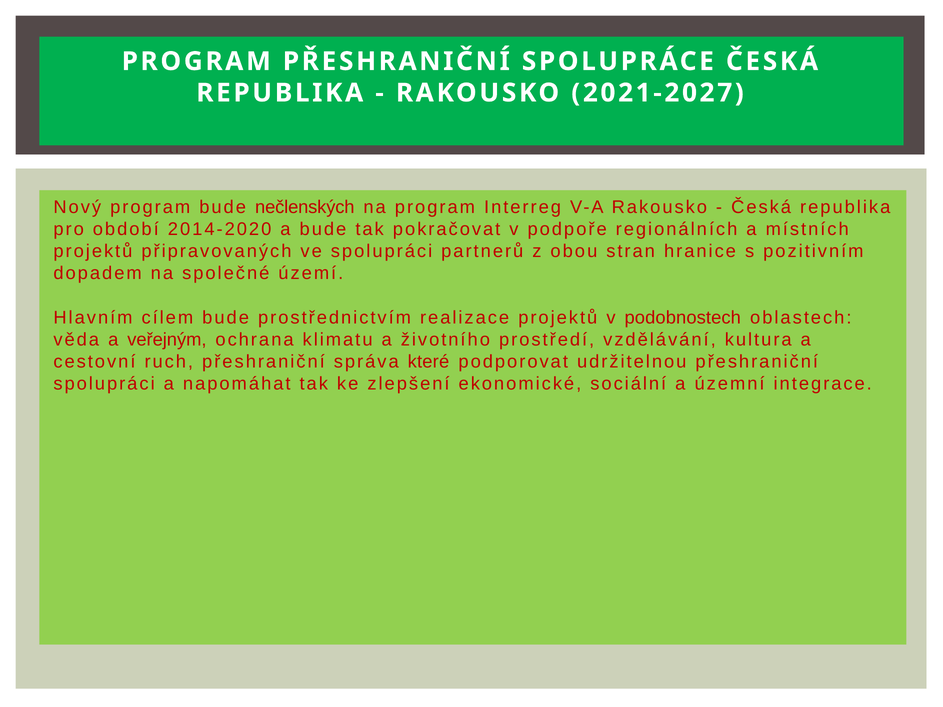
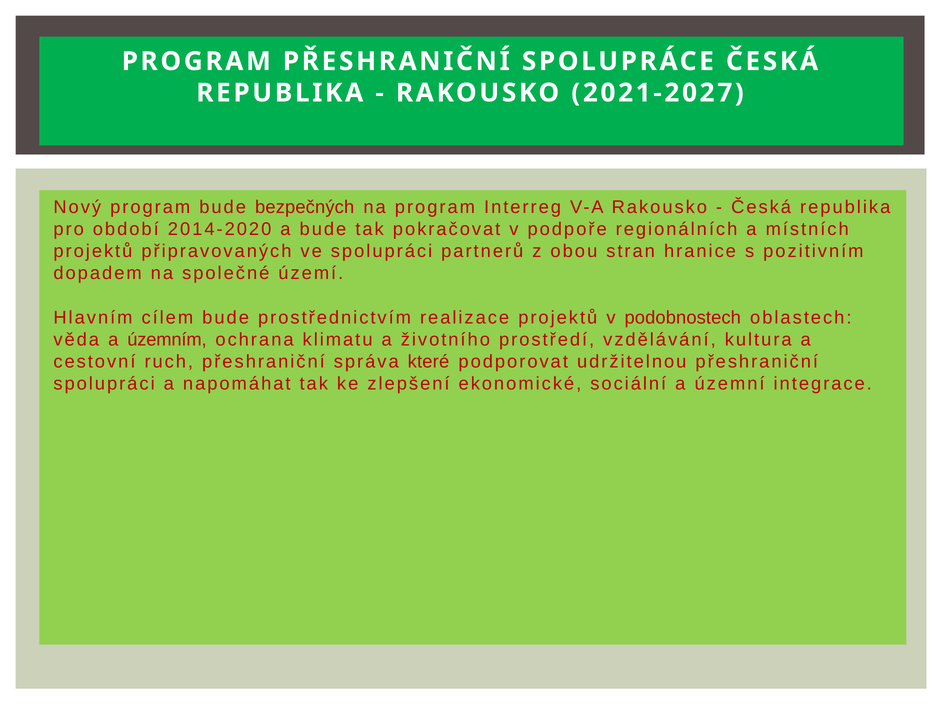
nečlenských: nečlenských -> bezpečných
veřejným: veřejným -> územním
